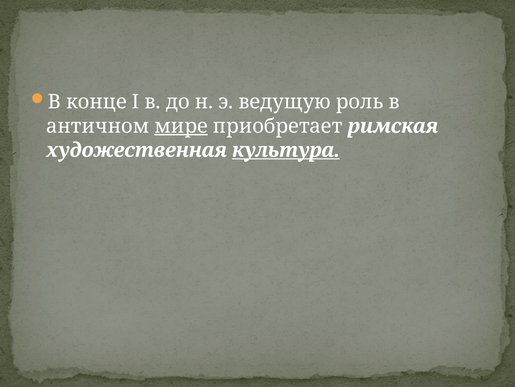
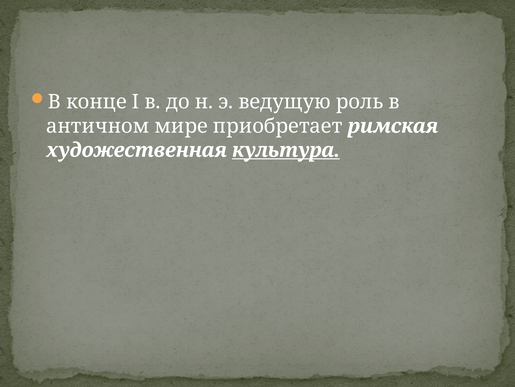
мире underline: present -> none
